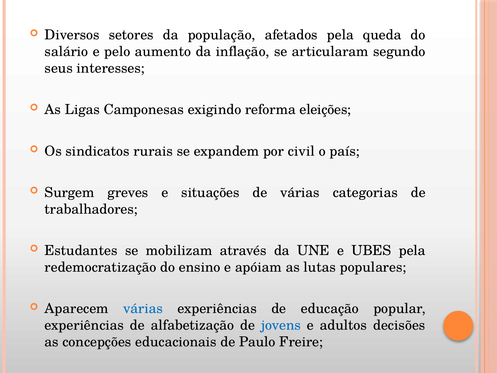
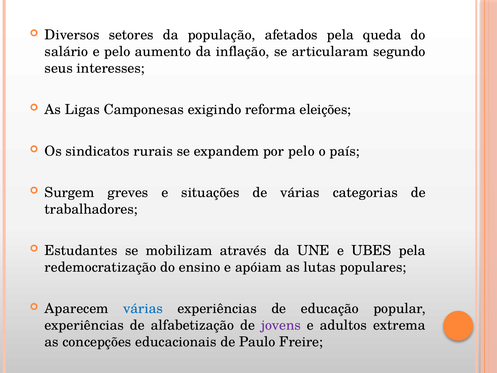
por civil: civil -> pelo
jovens colour: blue -> purple
decisões: decisões -> extrema
